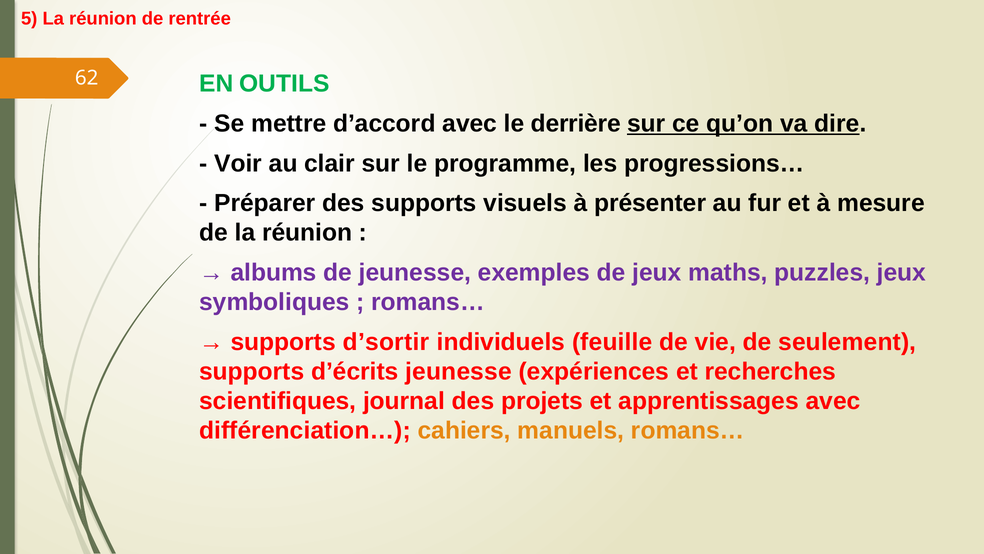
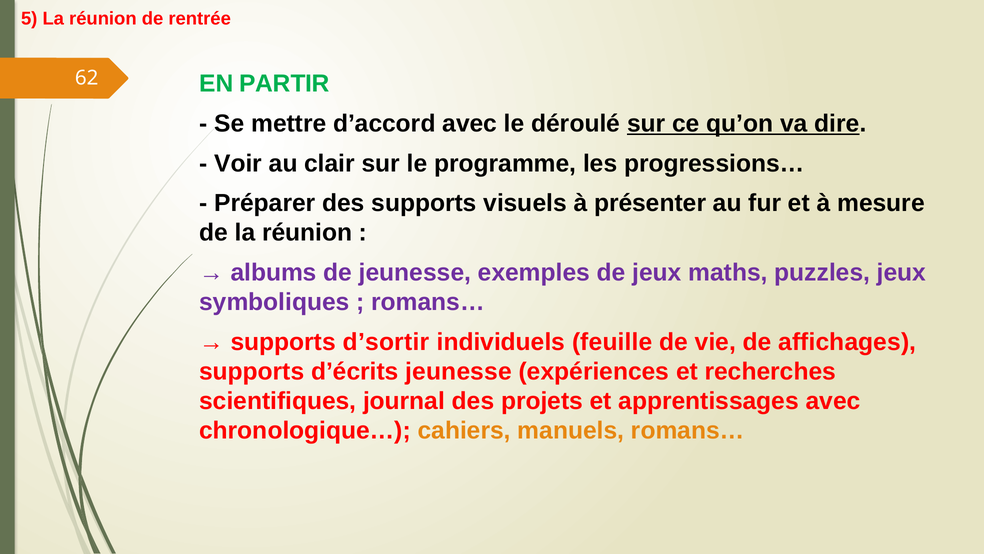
OUTILS: OUTILS -> PARTIR
derrière: derrière -> déroulé
seulement: seulement -> affichages
différenciation…: différenciation… -> chronologique…
